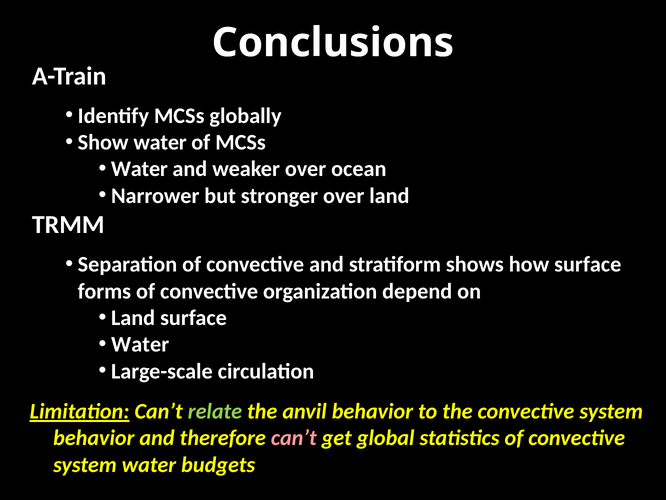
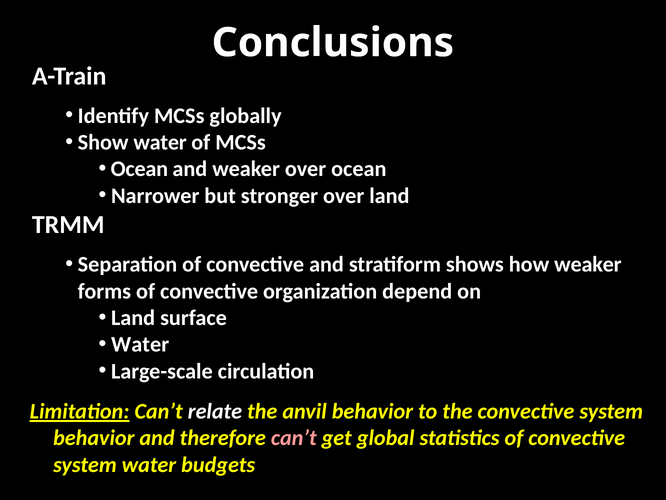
Water at (139, 169): Water -> Ocean
how surface: surface -> weaker
relate colour: light green -> white
